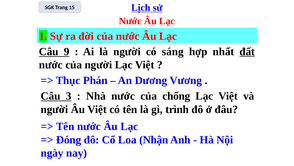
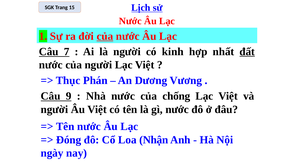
của at (105, 36) underline: none -> present
9: 9 -> 7
sáng: sáng -> kinh
3: 3 -> 9
gì trình: trình -> nước
